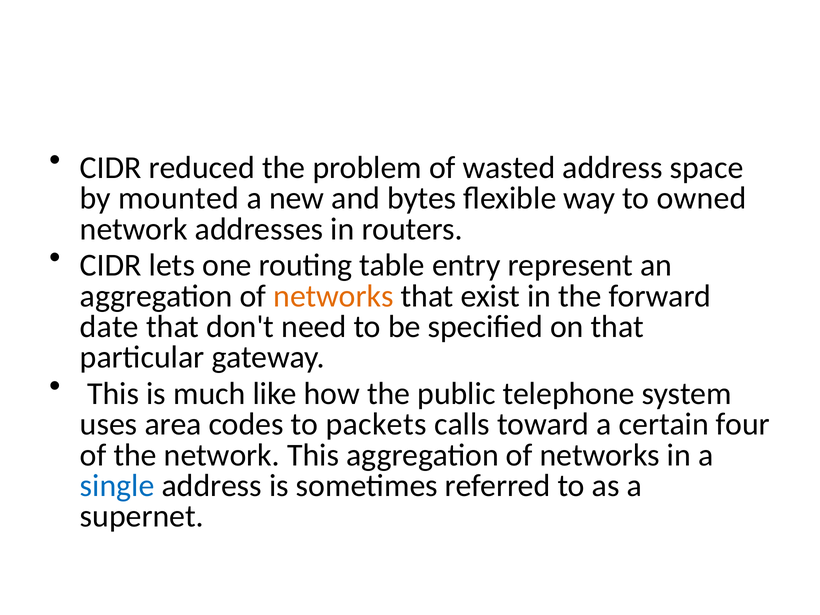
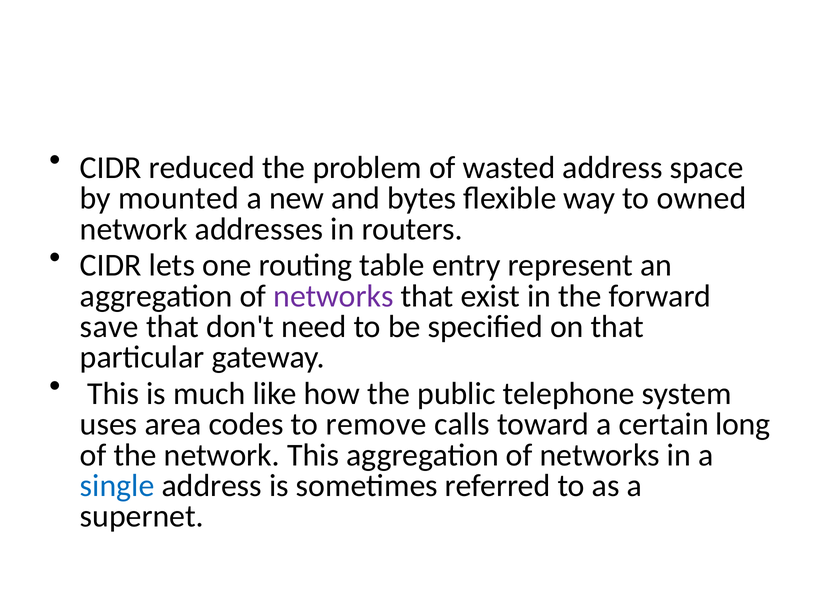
networks at (333, 296) colour: orange -> purple
date: date -> save
packets: packets -> remove
four: four -> long
